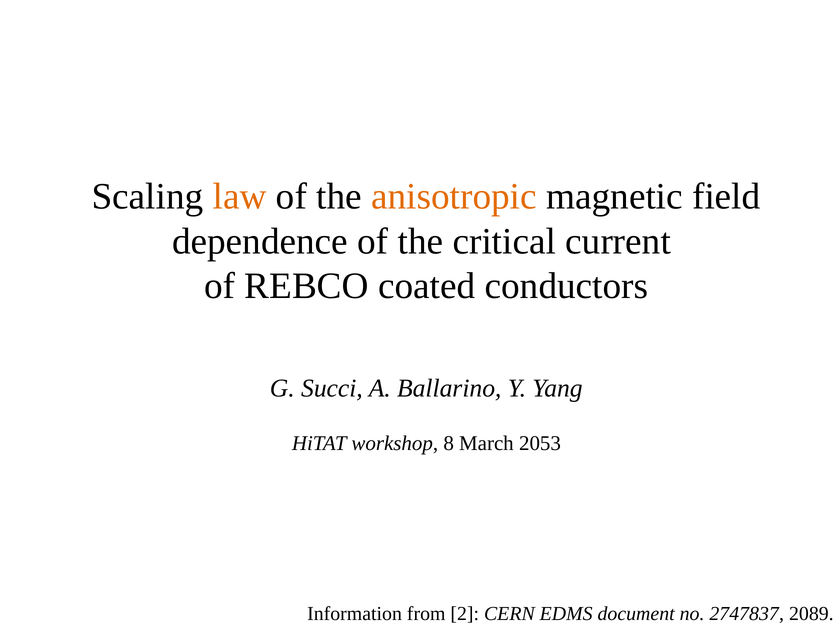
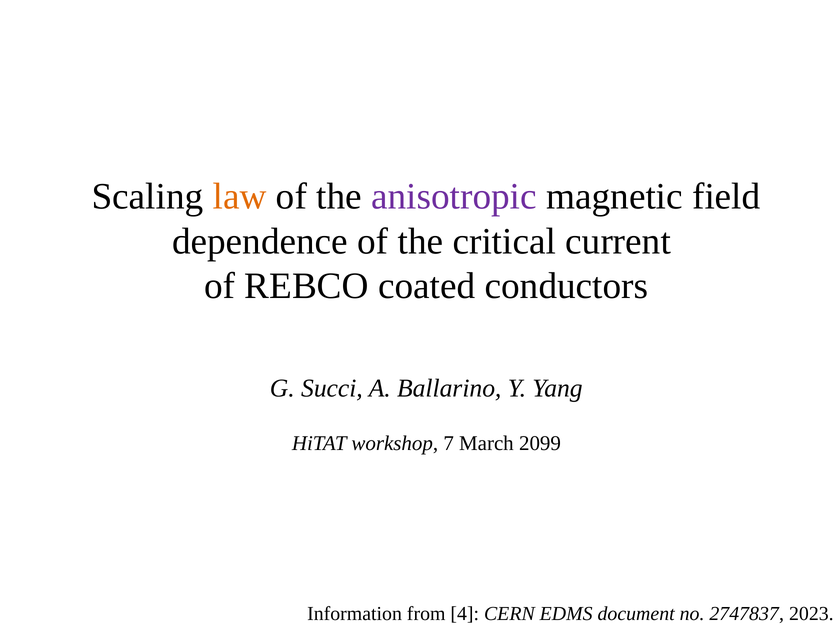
anisotropic colour: orange -> purple
8: 8 -> 7
2053: 2053 -> 2099
2: 2 -> 4
2089: 2089 -> 2023
